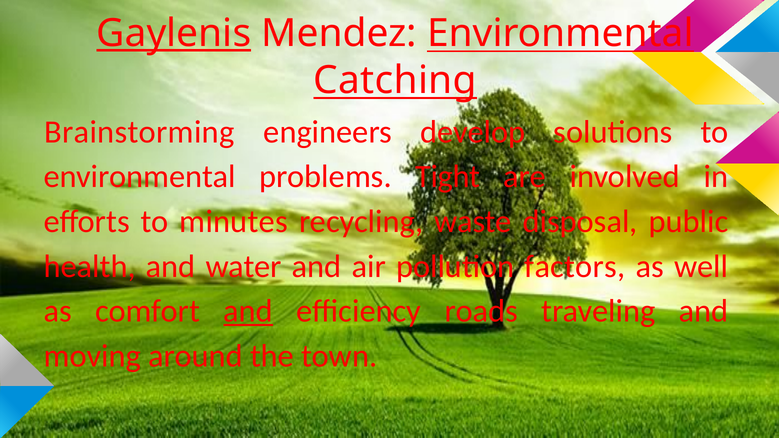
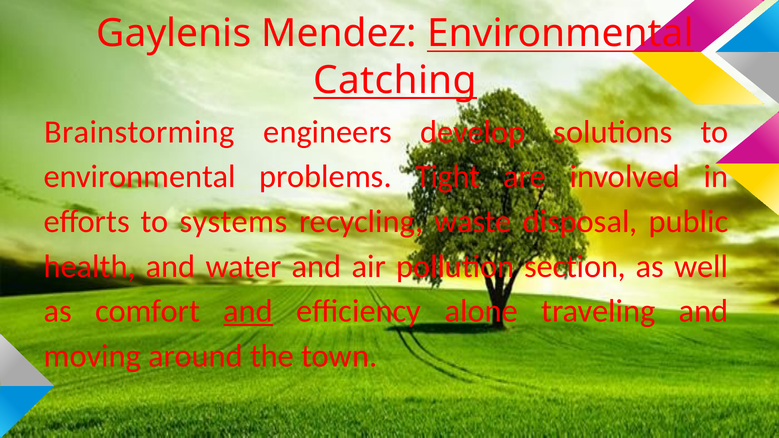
Gaylenis underline: present -> none
minutes: minutes -> systems
factors: factors -> section
roads: roads -> alone
